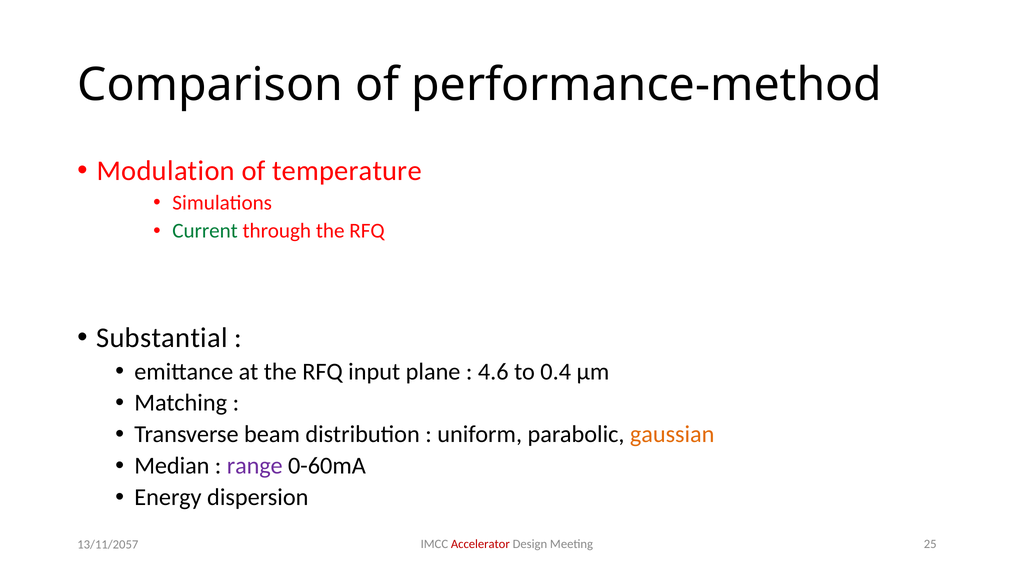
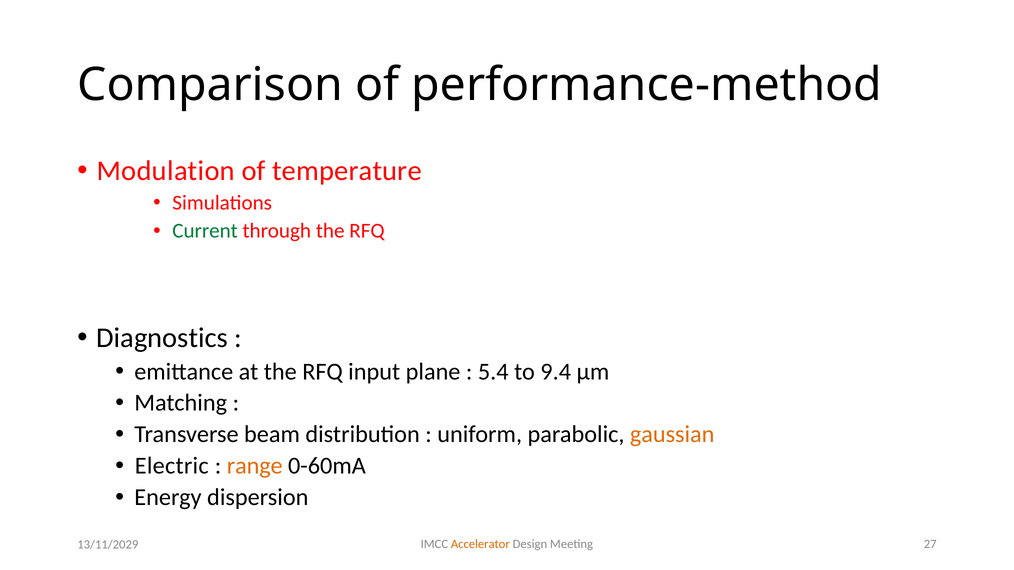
Substantial: Substantial -> Diagnostics
4.6: 4.6 -> 5.4
0.4: 0.4 -> 9.4
Median: Median -> Electric
range colour: purple -> orange
Accelerator colour: red -> orange
25: 25 -> 27
13/11/2057: 13/11/2057 -> 13/11/2029
